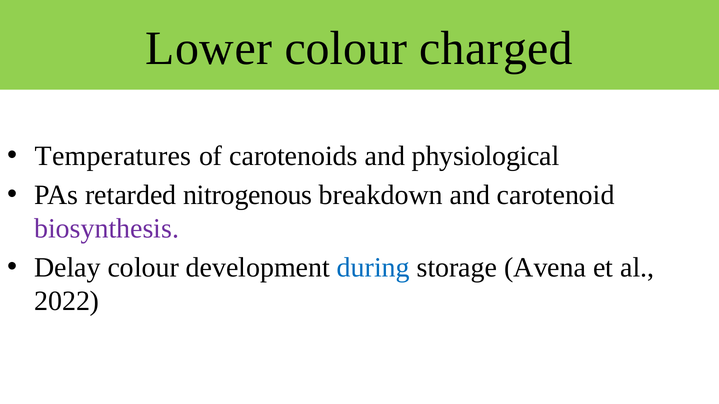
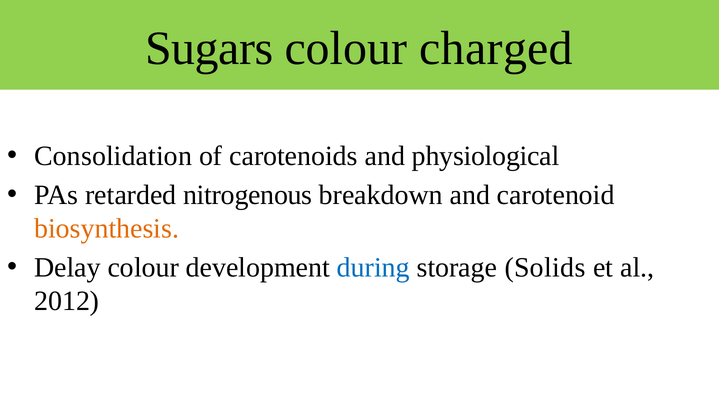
Lower: Lower -> Sugars
Temperatures: Temperatures -> Consolidation
biosynthesis colour: purple -> orange
Avena: Avena -> Solids
2022: 2022 -> 2012
